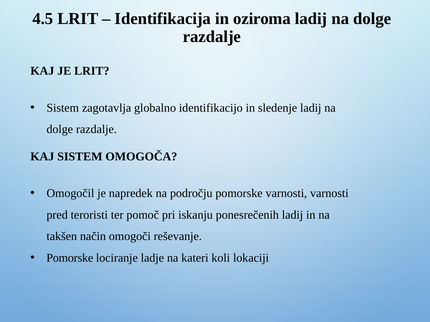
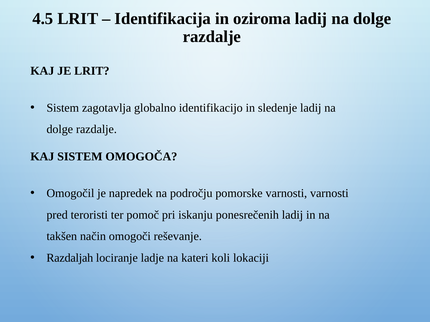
Pomorske at (70, 258): Pomorske -> Razdaljah
